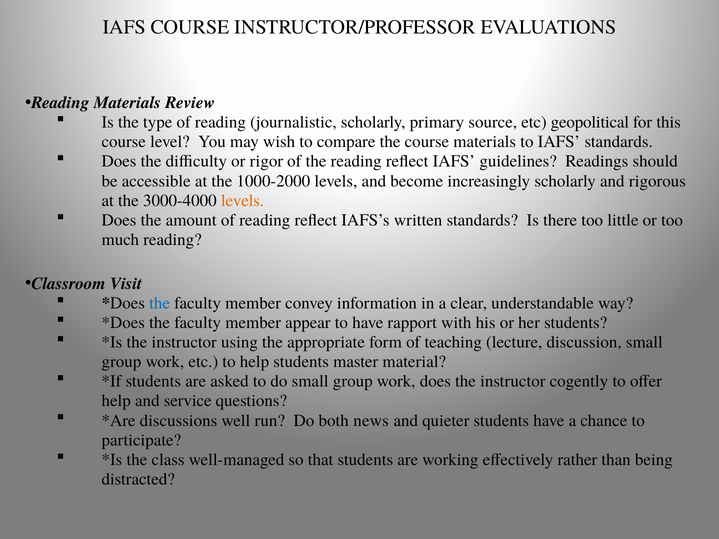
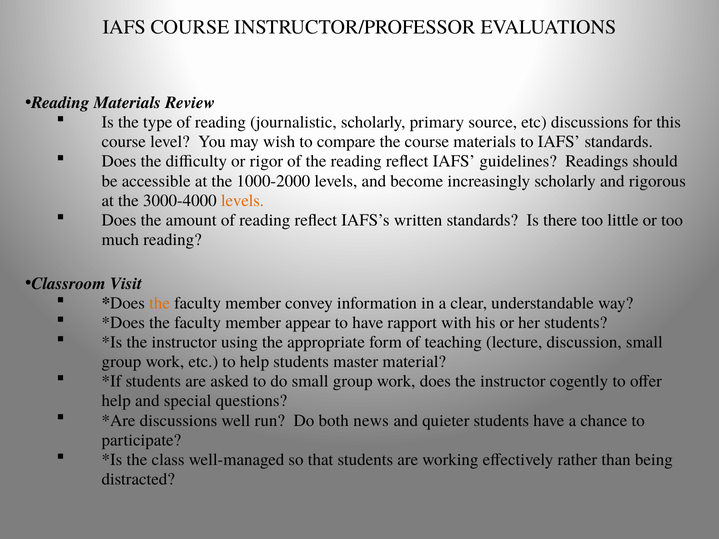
etc geopolitical: geopolitical -> discussions
the at (160, 303) colour: blue -> orange
service: service -> special
